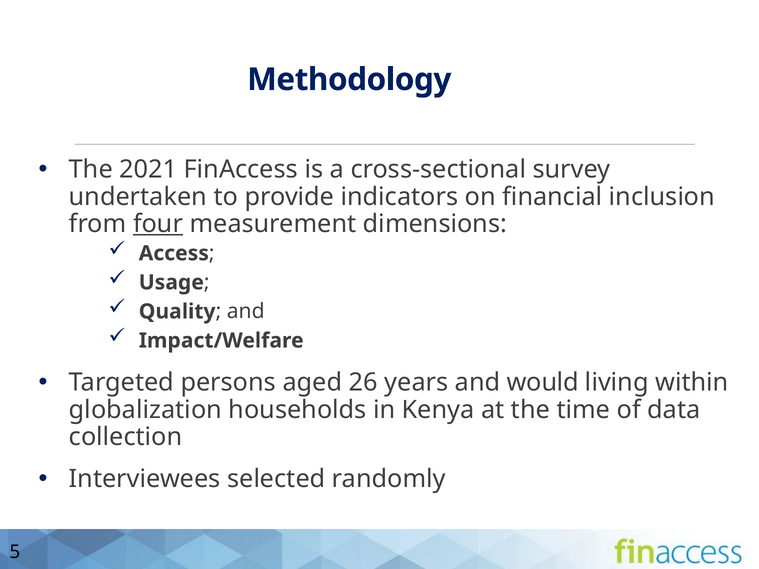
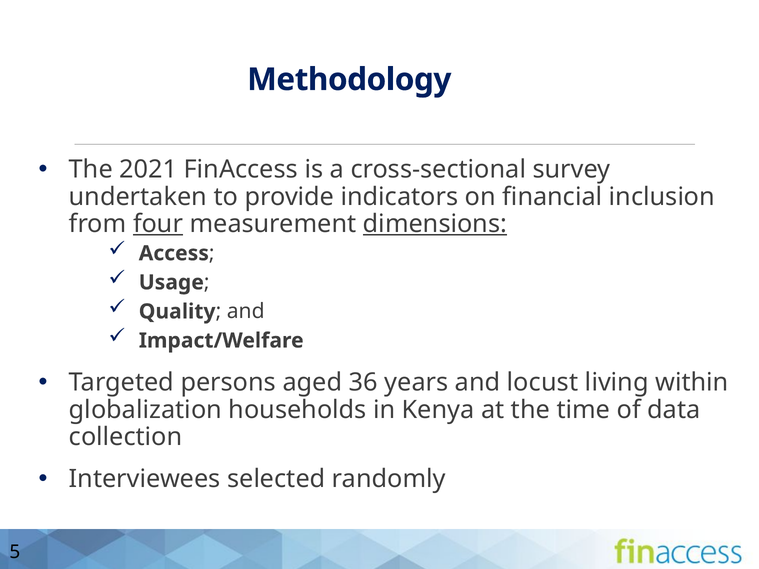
dimensions underline: none -> present
26: 26 -> 36
would: would -> locust
